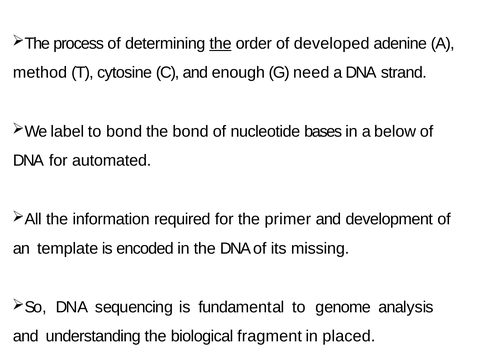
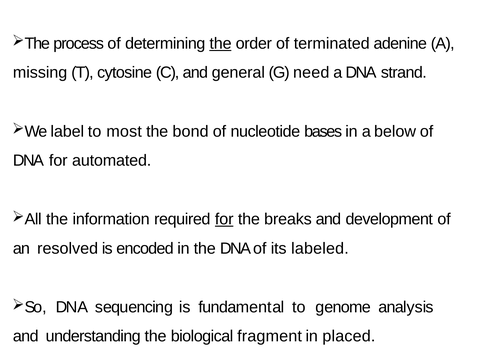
developed: developed -> terminated
method: method -> missing
enough: enough -> general
to bond: bond -> most
for at (224, 219) underline: none -> present
primer: primer -> breaks
template: template -> resolved
missing: missing -> labeled
